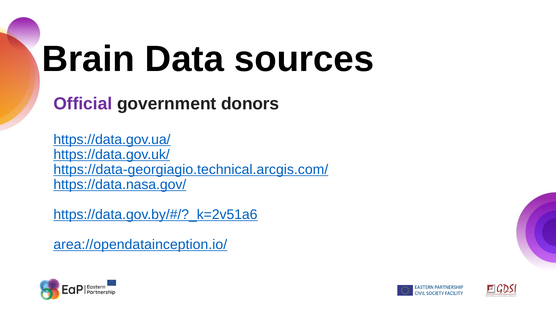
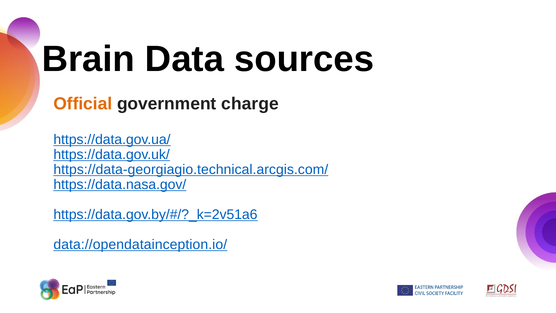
Official colour: purple -> orange
donors: donors -> charge
area://opendatainception.io/: area://opendatainception.io/ -> data://opendatainception.io/
